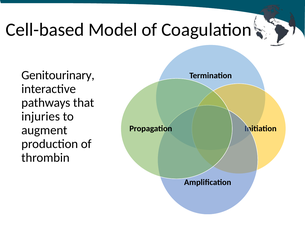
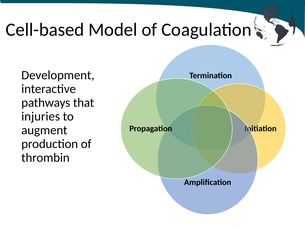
Genitourinary: Genitourinary -> Development
